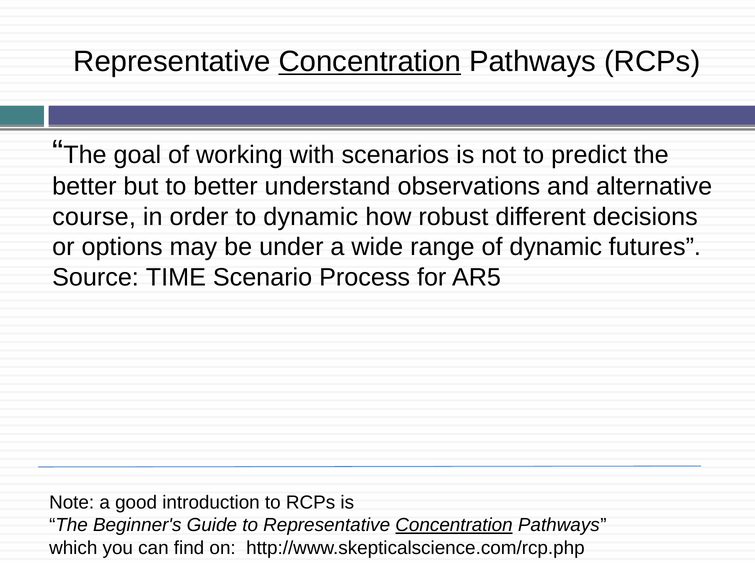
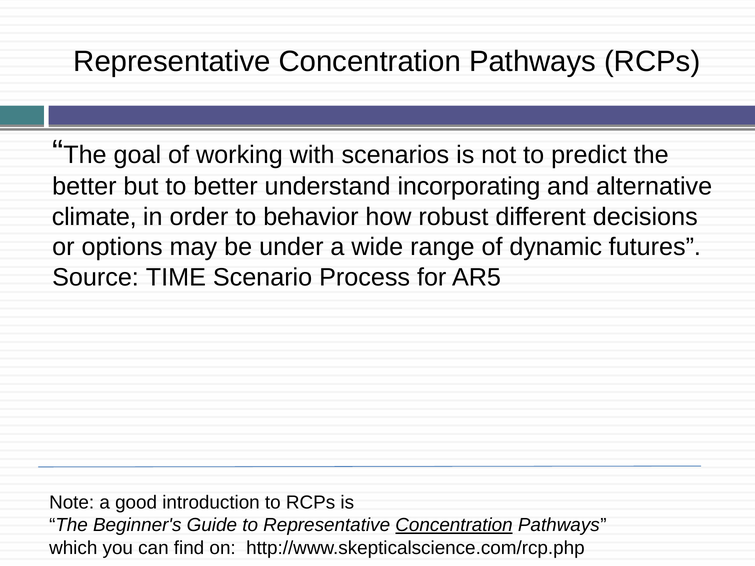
Concentration at (370, 62) underline: present -> none
observations: observations -> incorporating
course: course -> climate
to dynamic: dynamic -> behavior
